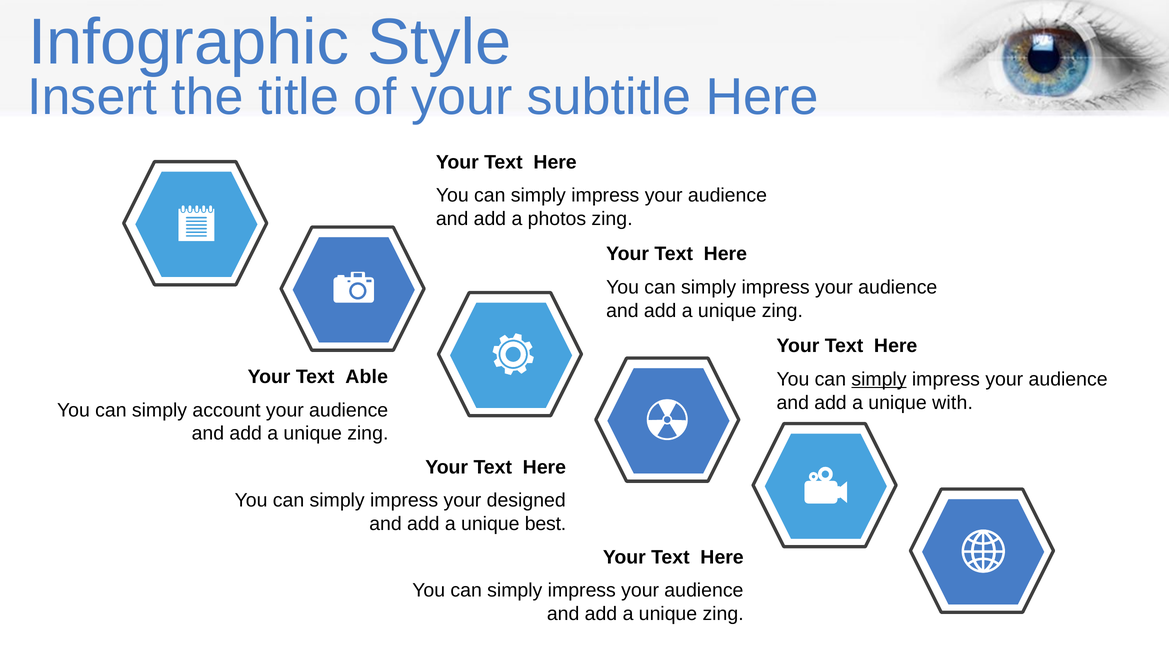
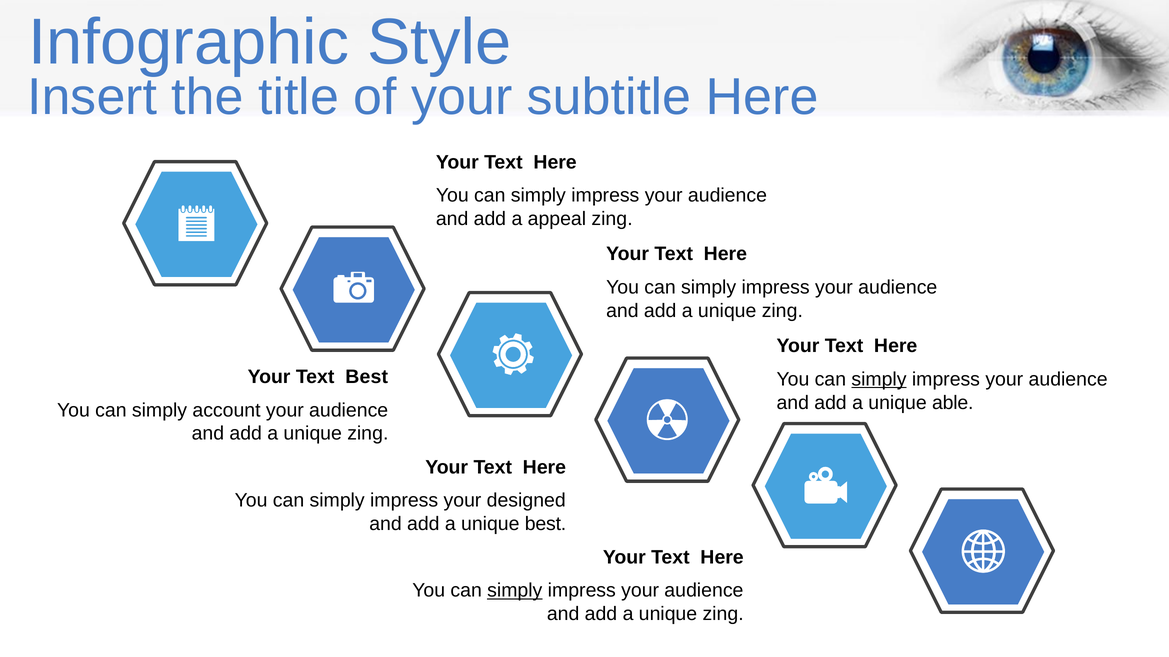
photos: photos -> appeal
Text Able: Able -> Best
with: with -> able
simply at (515, 591) underline: none -> present
